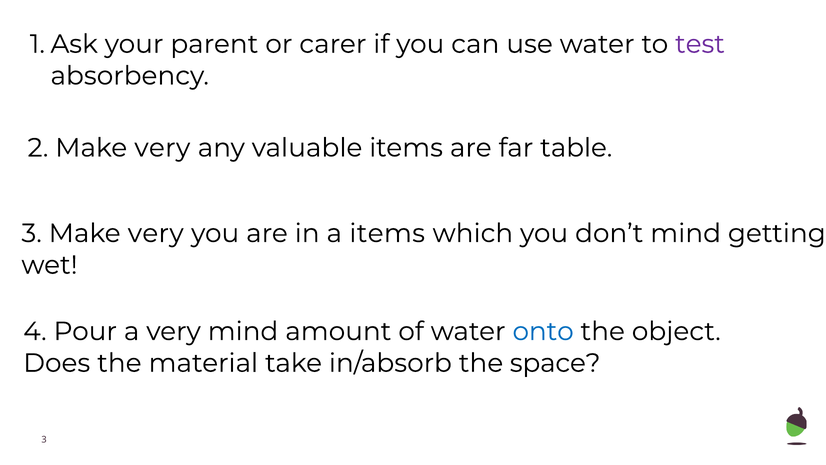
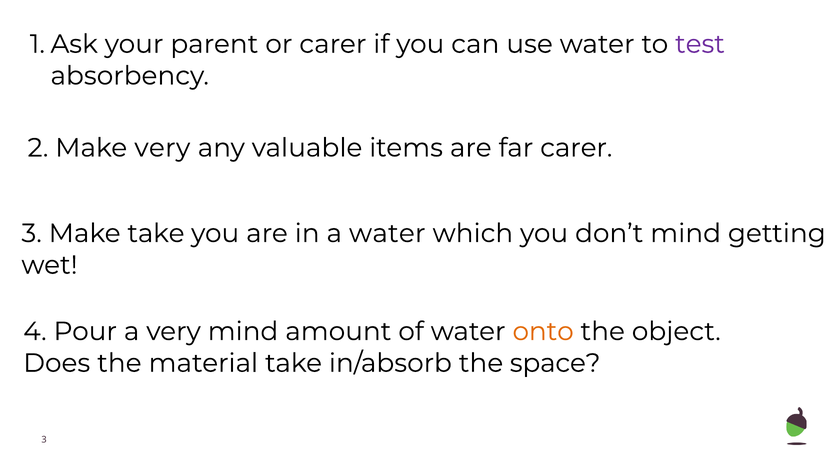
far table: table -> carer
3 Make very: very -> take
a items: items -> water
onto colour: blue -> orange
